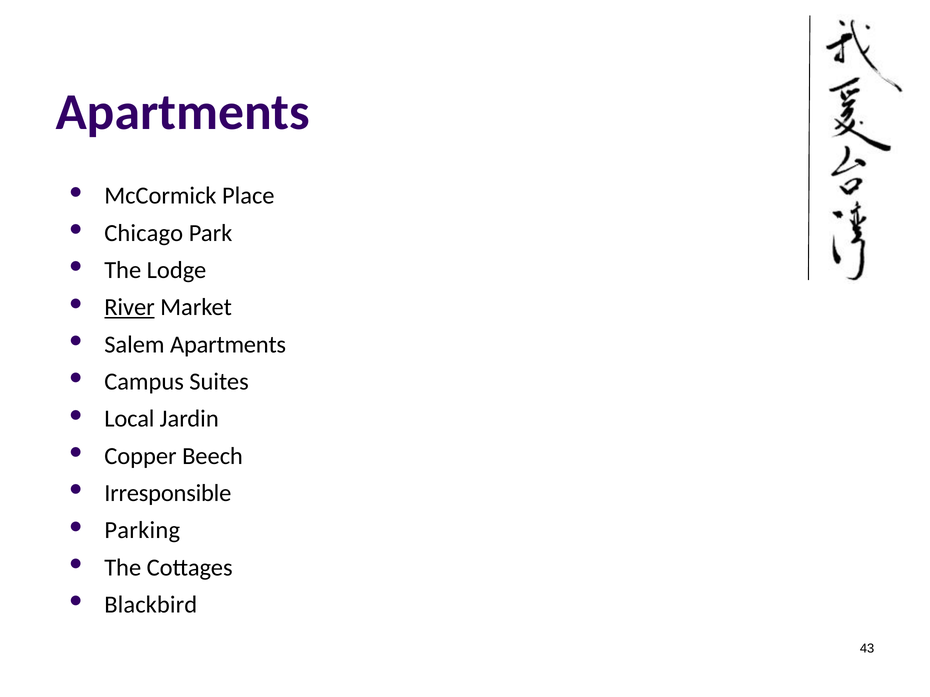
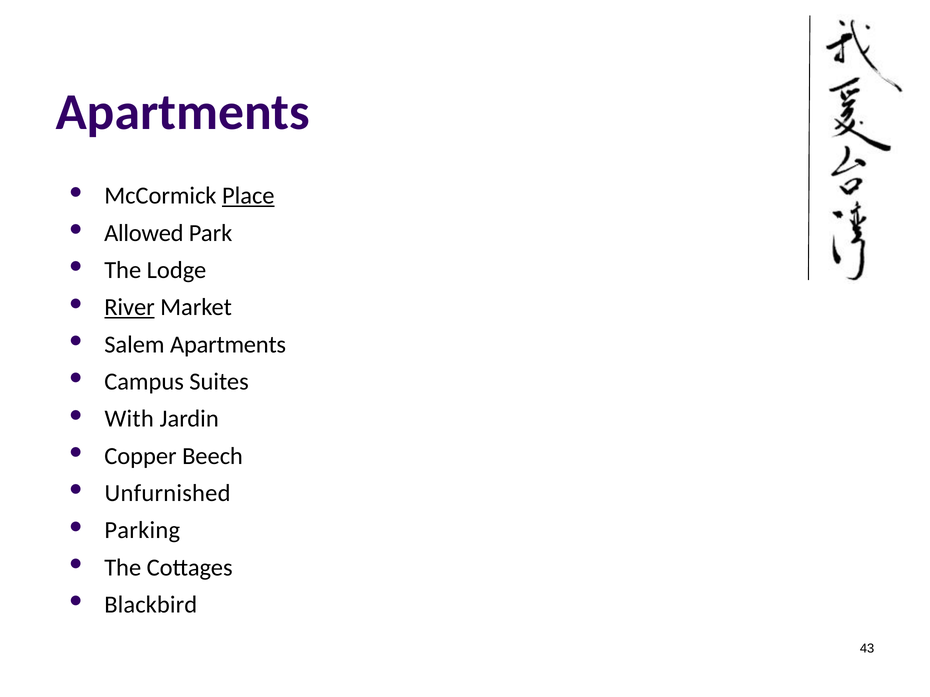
Place underline: none -> present
Chicago: Chicago -> Allowed
Local: Local -> With
Irresponsible: Irresponsible -> Unfurnished
